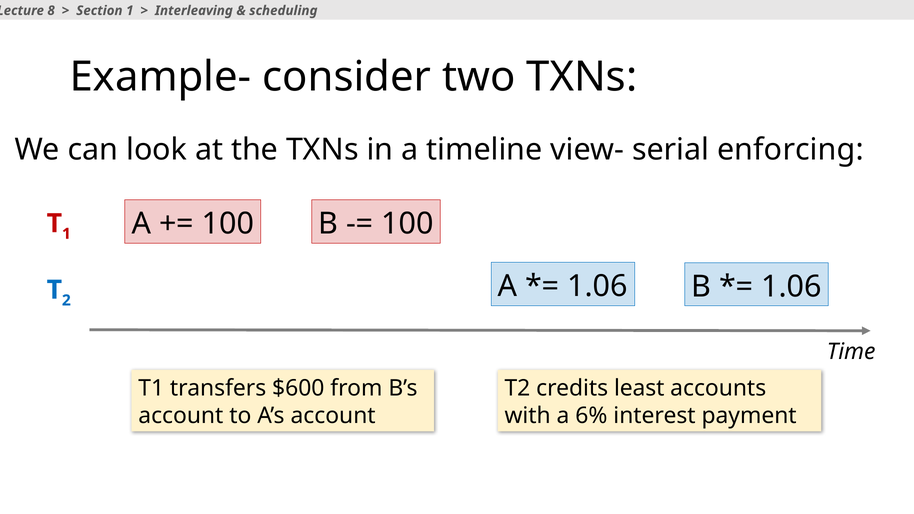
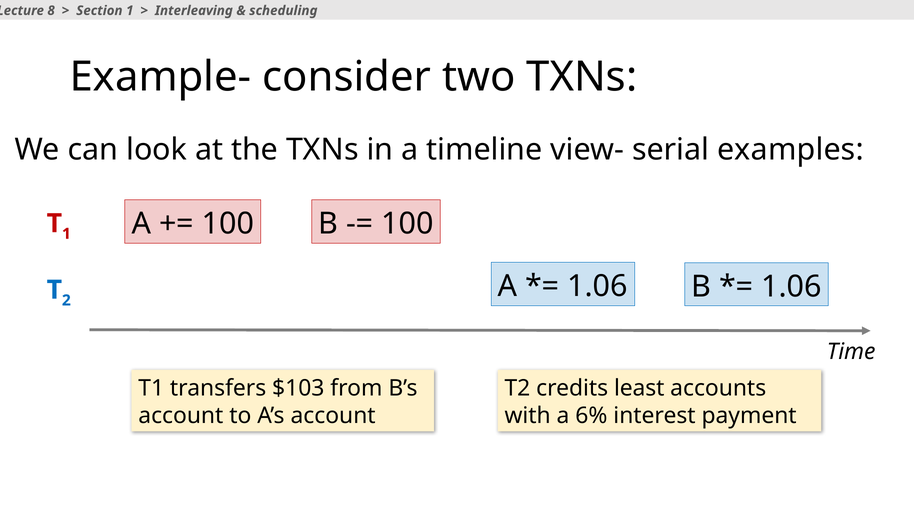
enforcing: enforcing -> examples
$600: $600 -> $103
